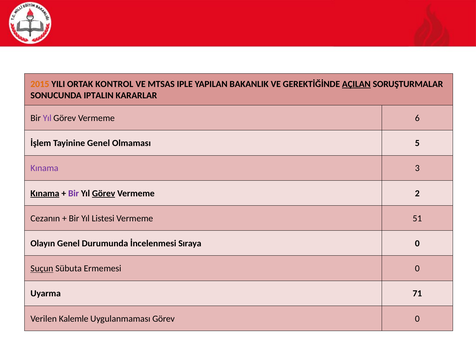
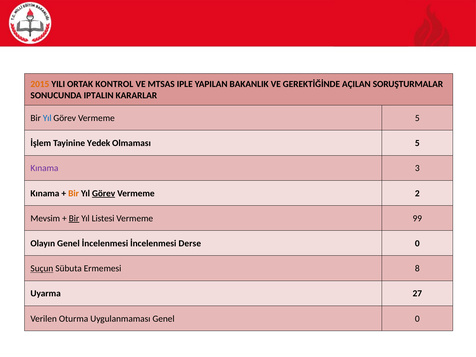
AÇILAN underline: present -> none
Yıl at (47, 118) colour: purple -> blue
Vermeme 6: 6 -> 5
Tayinine Genel: Genel -> Yedek
Kınama at (45, 193) underline: present -> none
Bir at (74, 193) colour: purple -> orange
Cezanın: Cezanın -> Mevsim
Bir at (74, 218) underline: none -> present
51: 51 -> 99
Genel Durumunda: Durumunda -> İncelenmesi
Sıraya: Sıraya -> Derse
Ermemesi 0: 0 -> 8
71: 71 -> 27
Kalemle: Kalemle -> Oturma
Uygulanmaması Görev: Görev -> Genel
